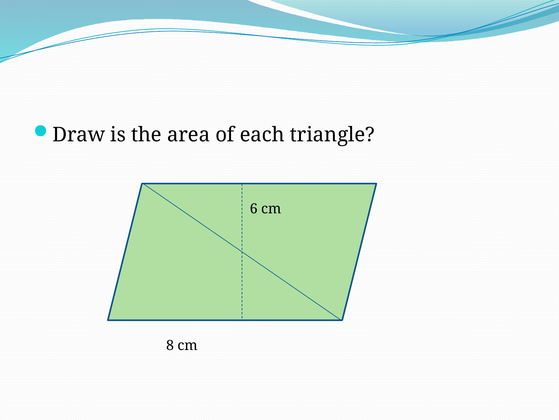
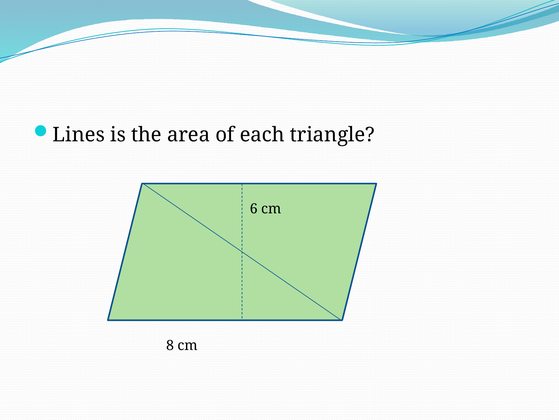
Draw: Draw -> Lines
